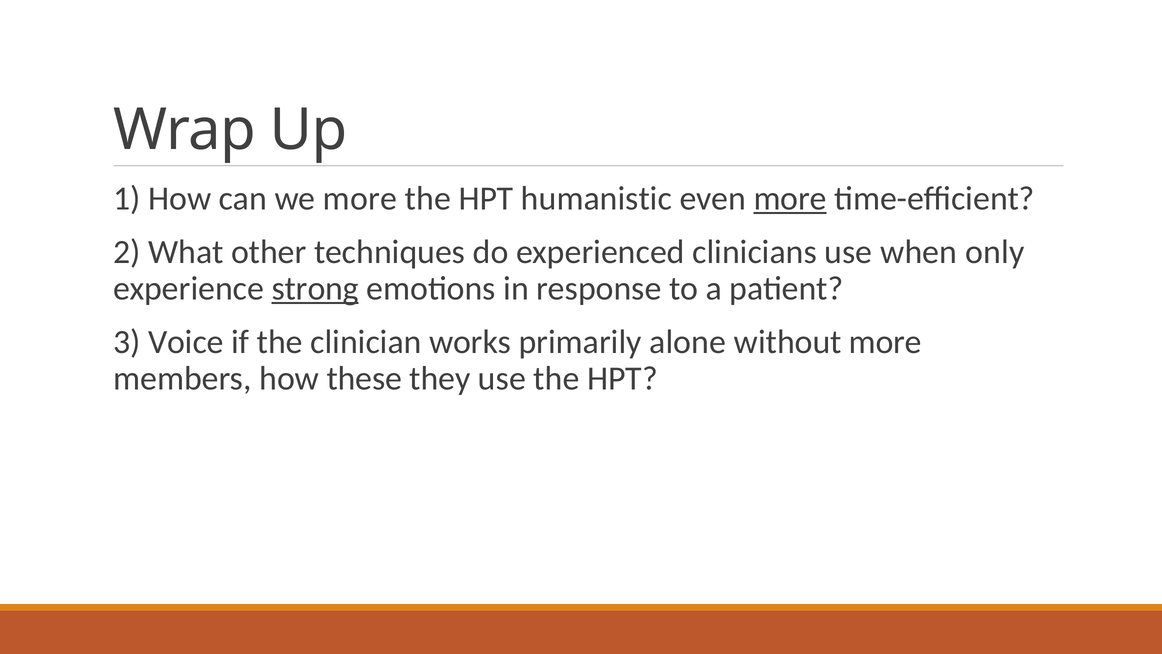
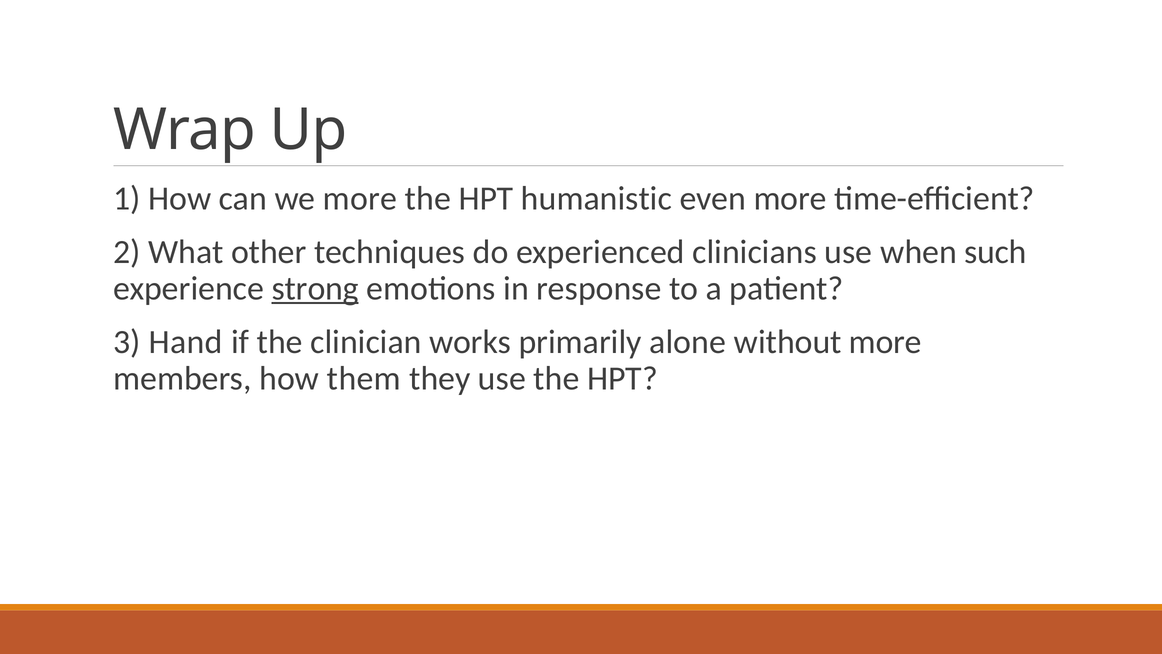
more at (790, 198) underline: present -> none
only: only -> such
Voice: Voice -> Hand
these: these -> them
